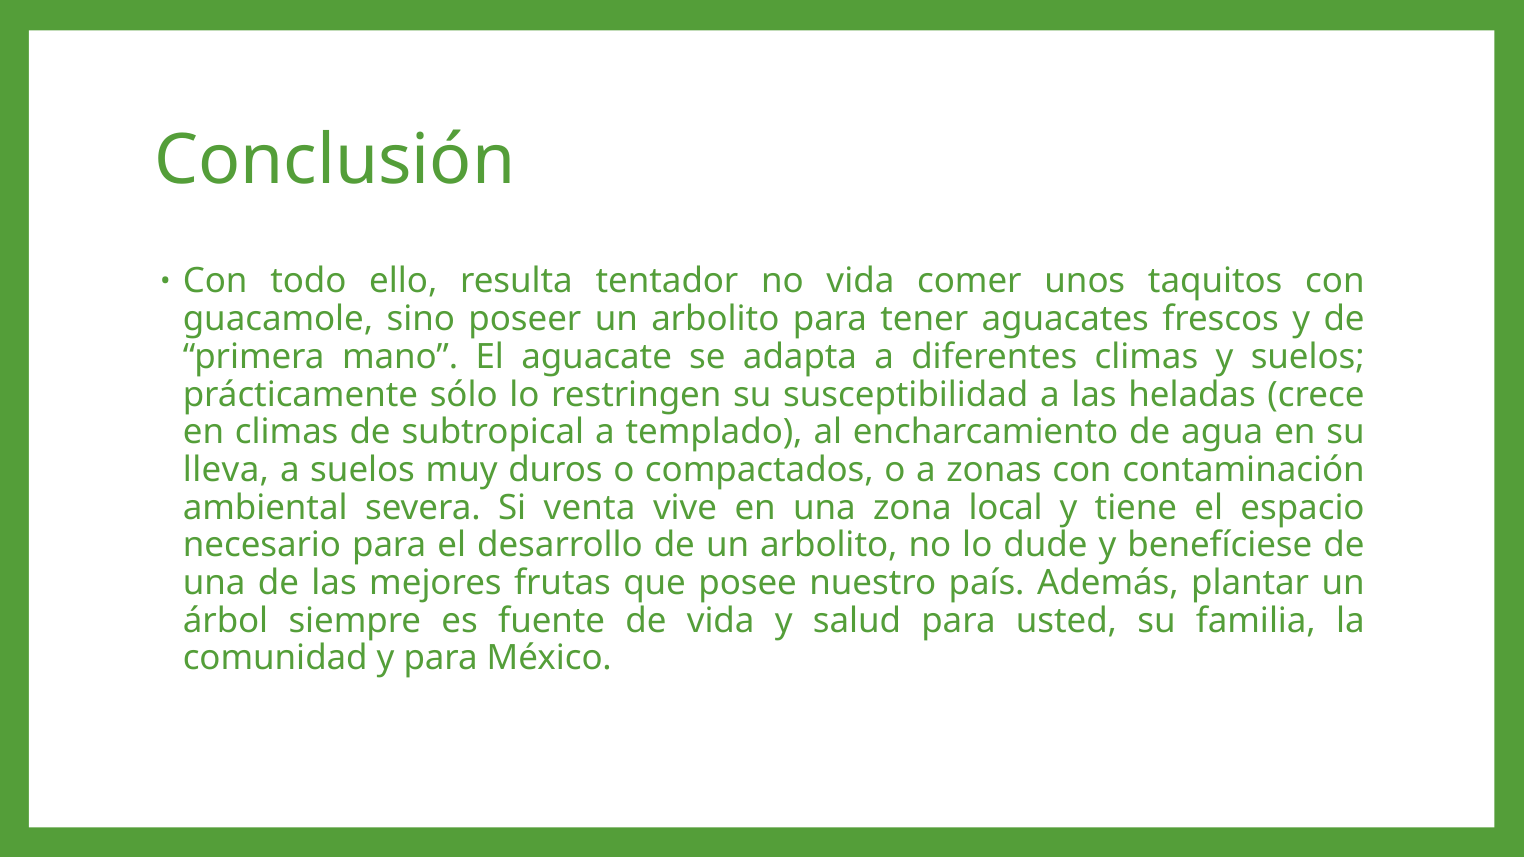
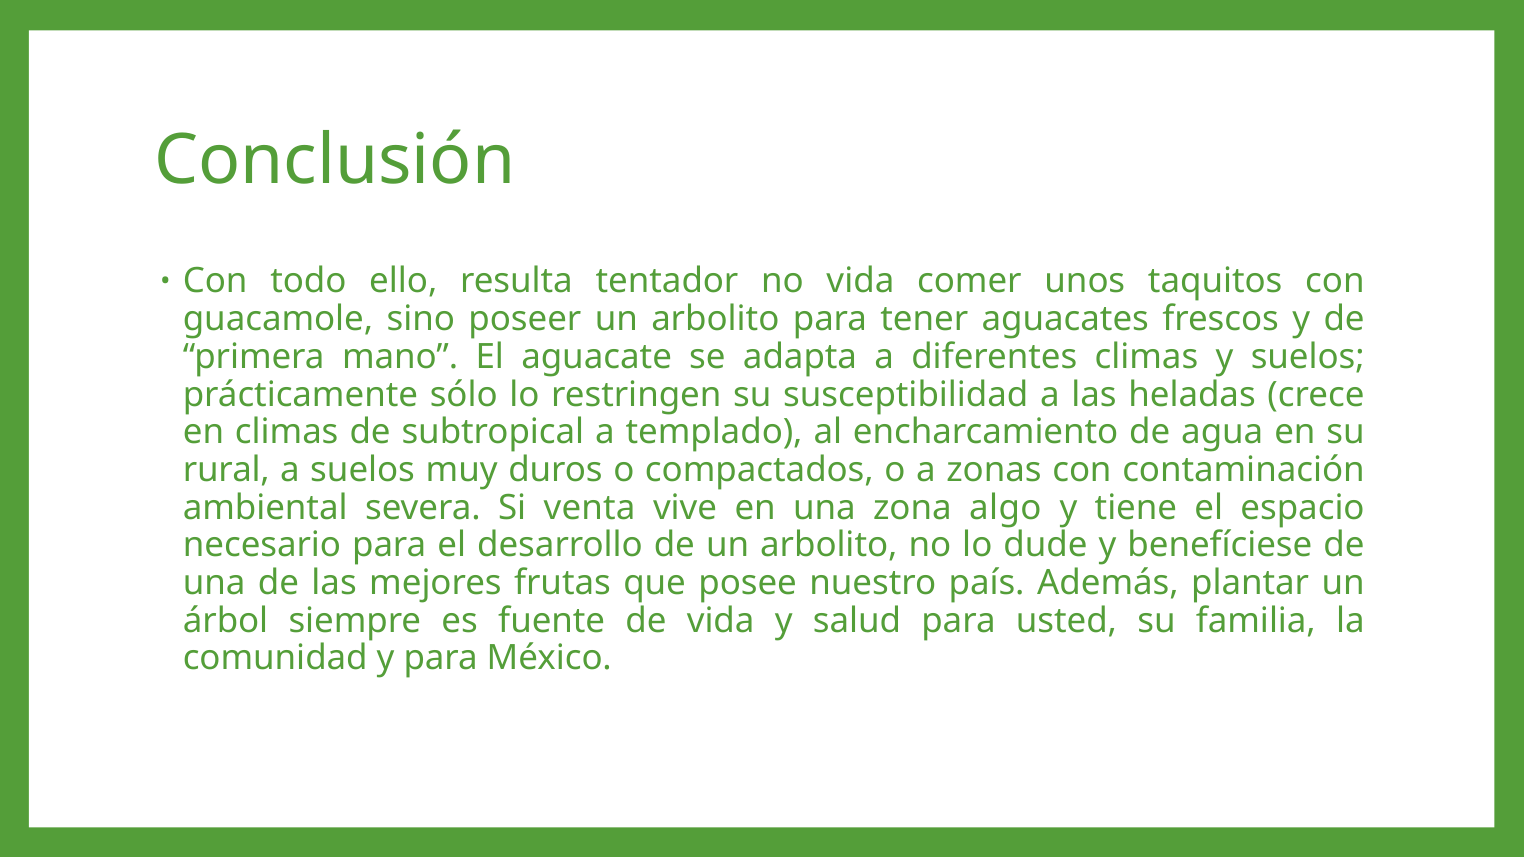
lleva: lleva -> rural
local: local -> algo
